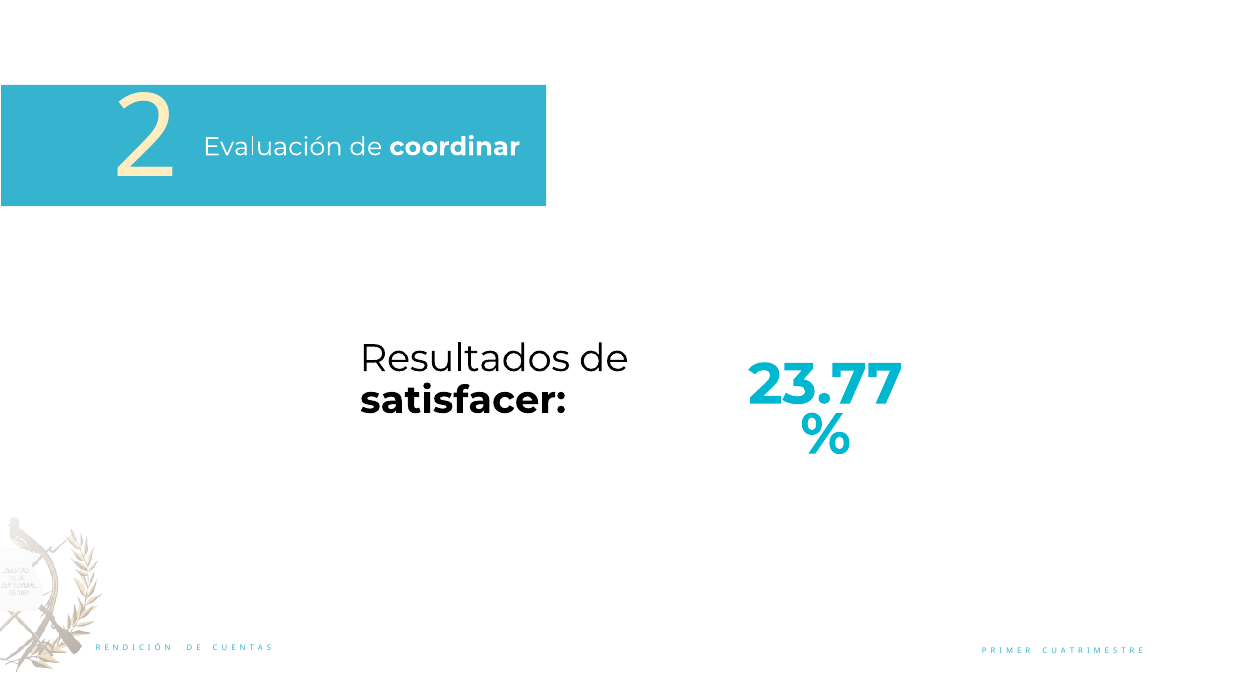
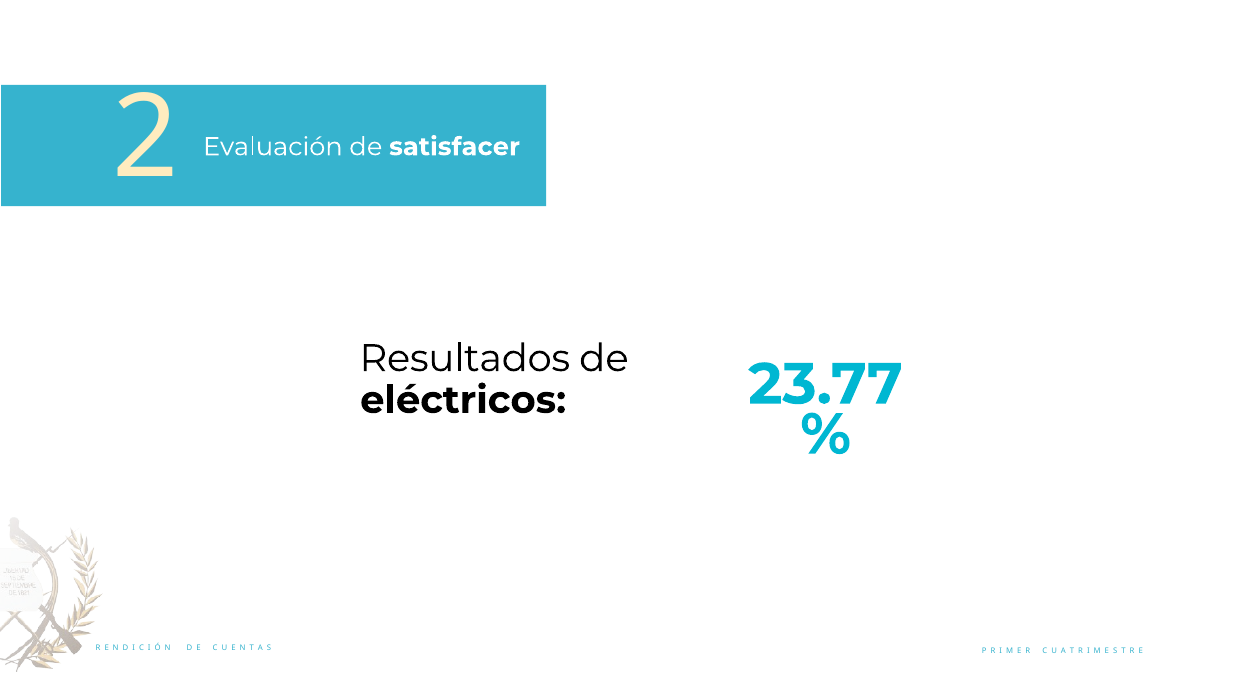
coordinar: coordinar -> satisfacer
satisfacer: satisfacer -> eléctricos
